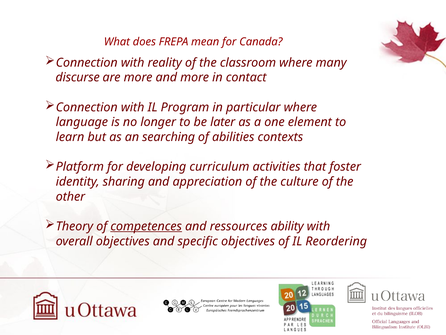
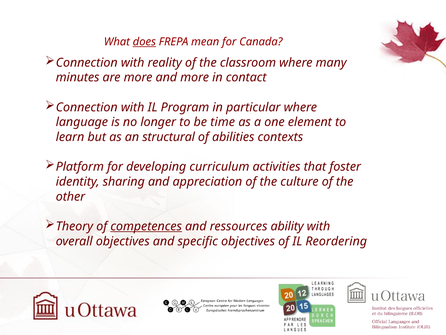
does underline: none -> present
discurse: discurse -> minutes
later: later -> time
searching: searching -> structural
